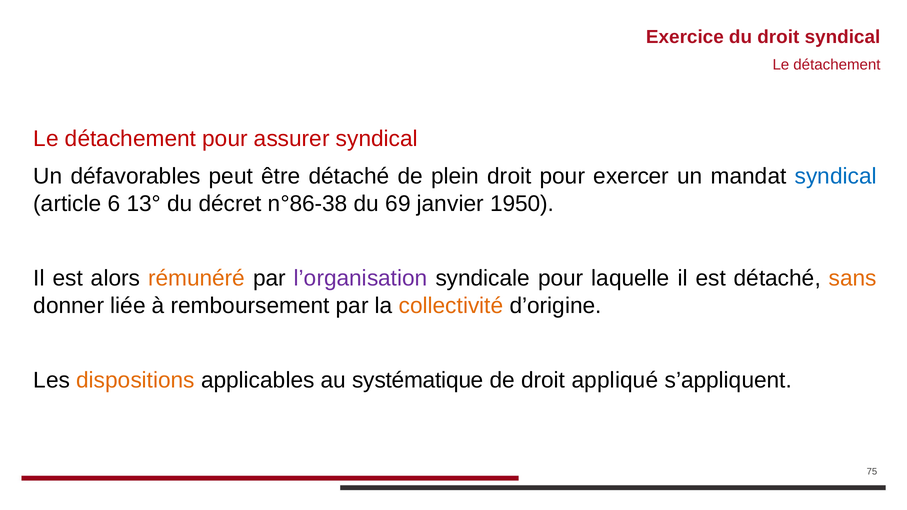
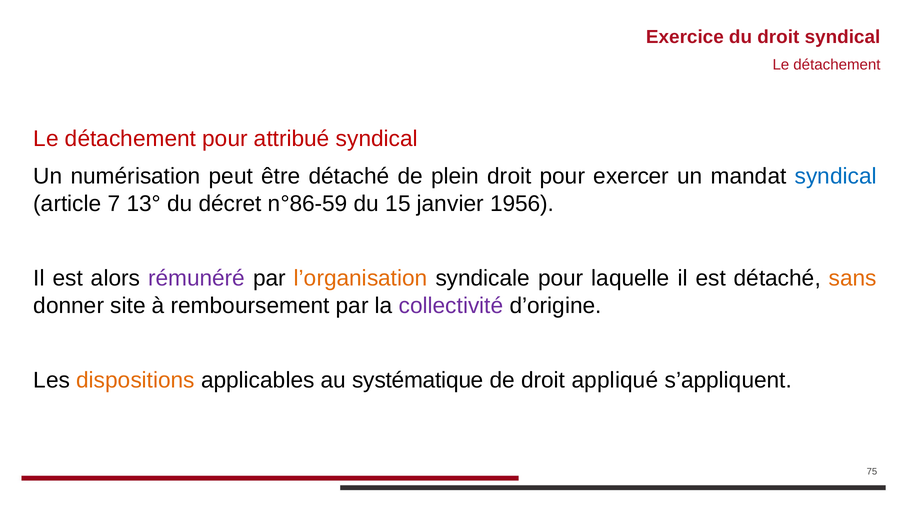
assurer: assurer -> attribué
défavorables: défavorables -> numérisation
6: 6 -> 7
n°86-38: n°86-38 -> n°86-59
69: 69 -> 15
1950: 1950 -> 1956
rémunéré colour: orange -> purple
l’organisation colour: purple -> orange
liée: liée -> site
collectivité colour: orange -> purple
